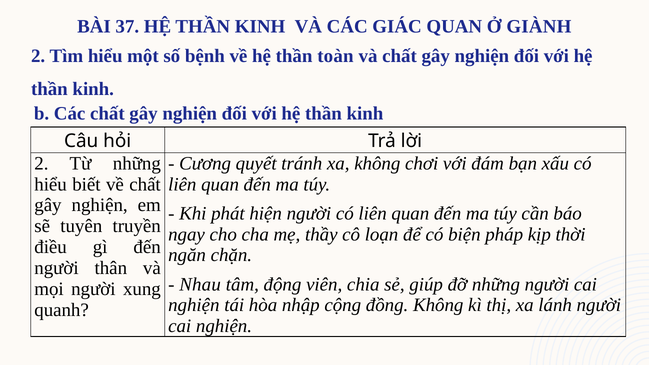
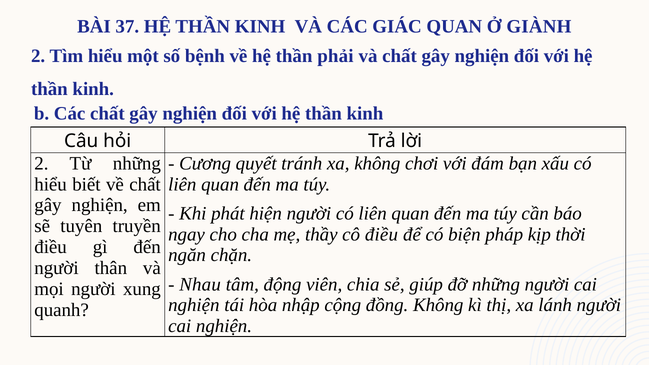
toàn: toàn -> phải
cô loạn: loạn -> điều
